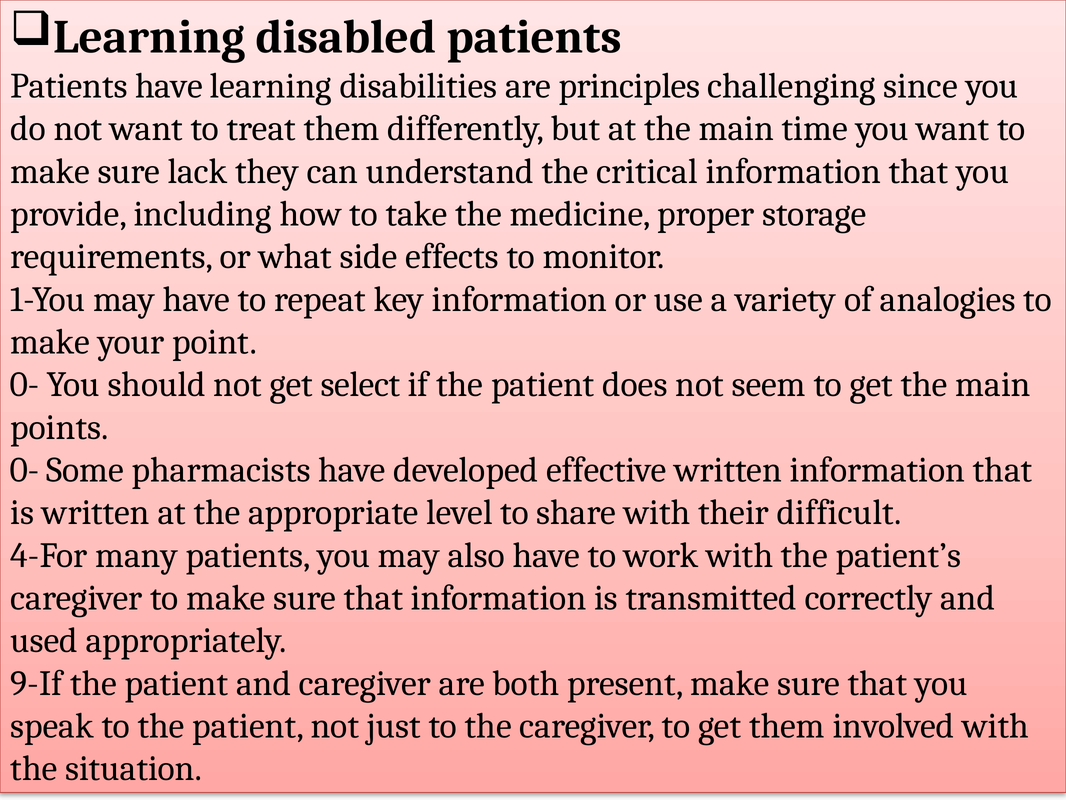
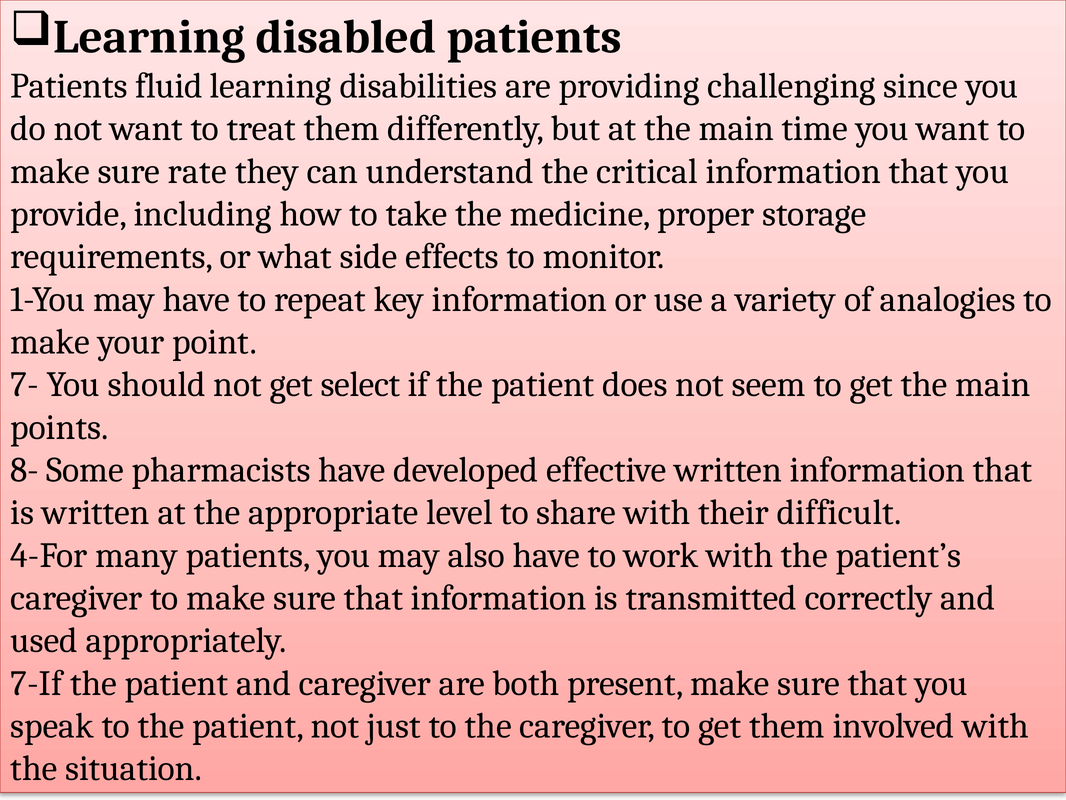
Patients have: have -> fluid
principles: principles -> providing
lack: lack -> rate
0- at (25, 384): 0- -> 7-
0- at (25, 470): 0- -> 8-
9-If: 9-If -> 7-If
